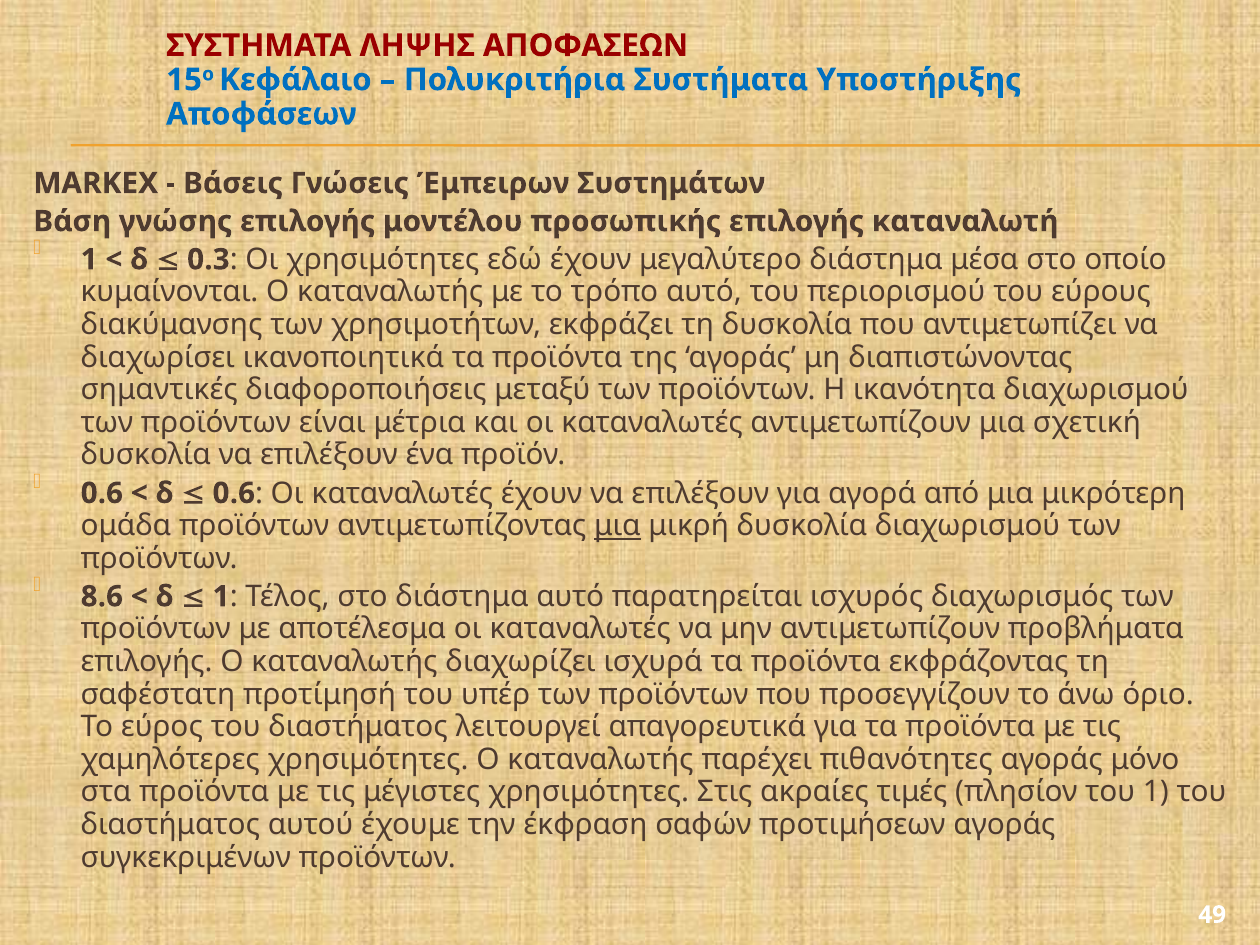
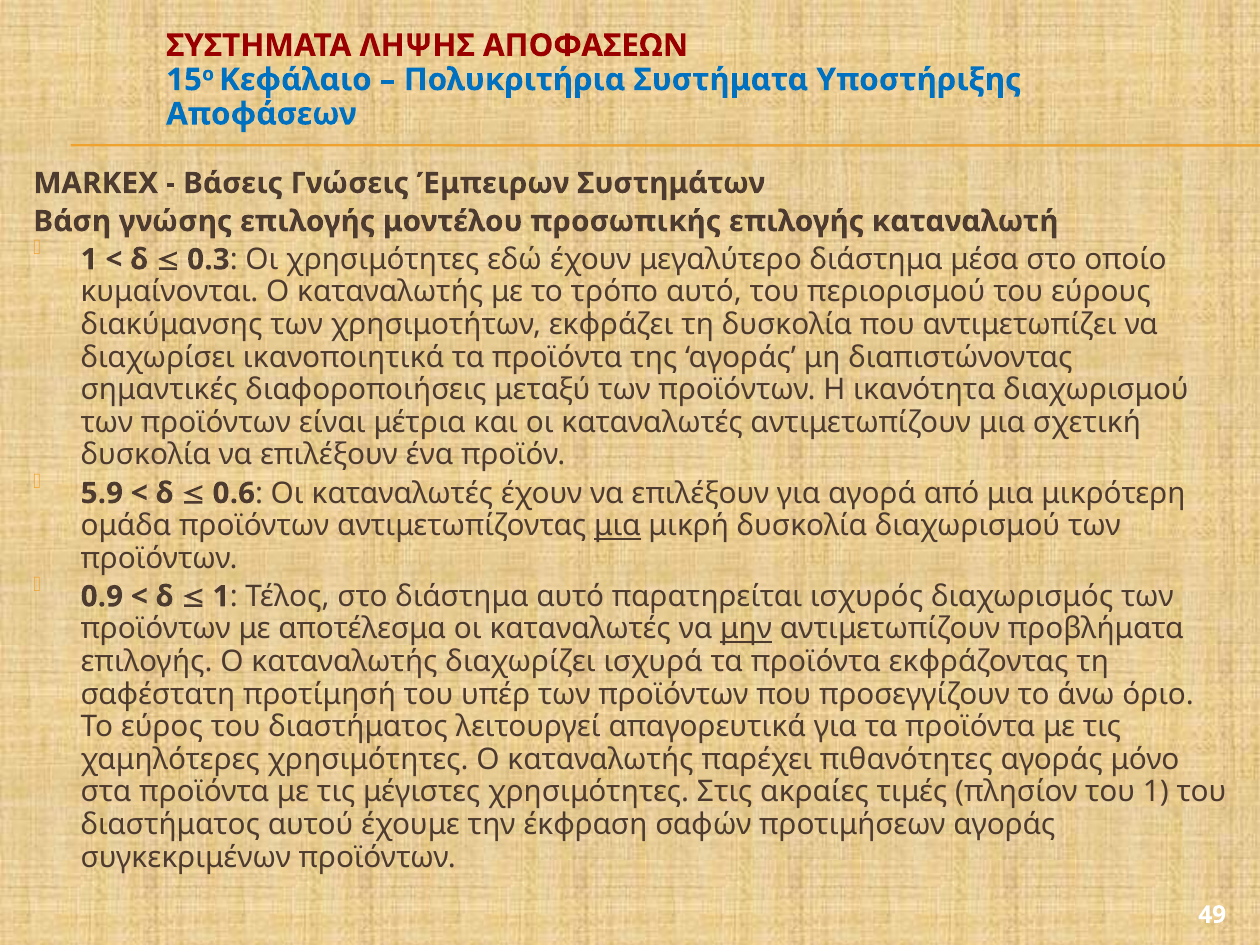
0.6 at (102, 493): 0.6 -> 5.9
8.6: 8.6 -> 0.9
μην underline: none -> present
